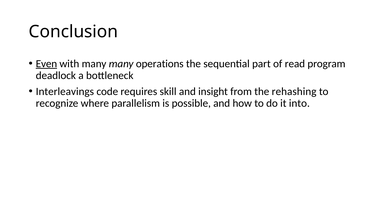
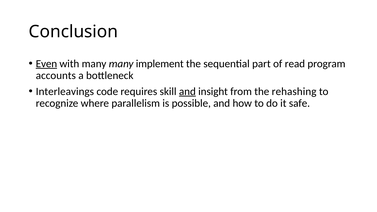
operations: operations -> implement
deadlock: deadlock -> accounts
and at (187, 91) underline: none -> present
into: into -> safe
